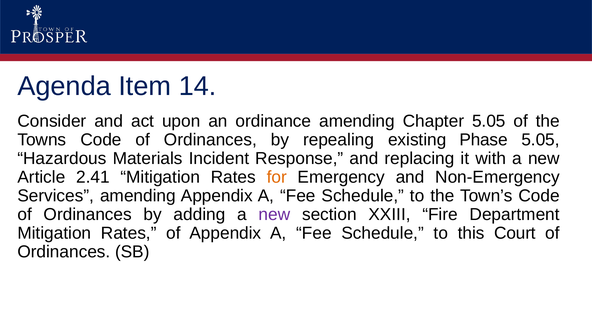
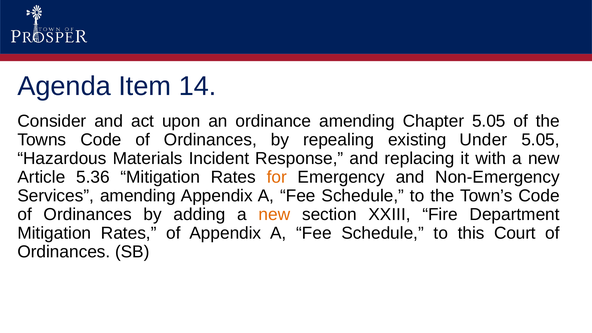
Phase: Phase -> Under
2.41: 2.41 -> 5.36
new at (274, 214) colour: purple -> orange
